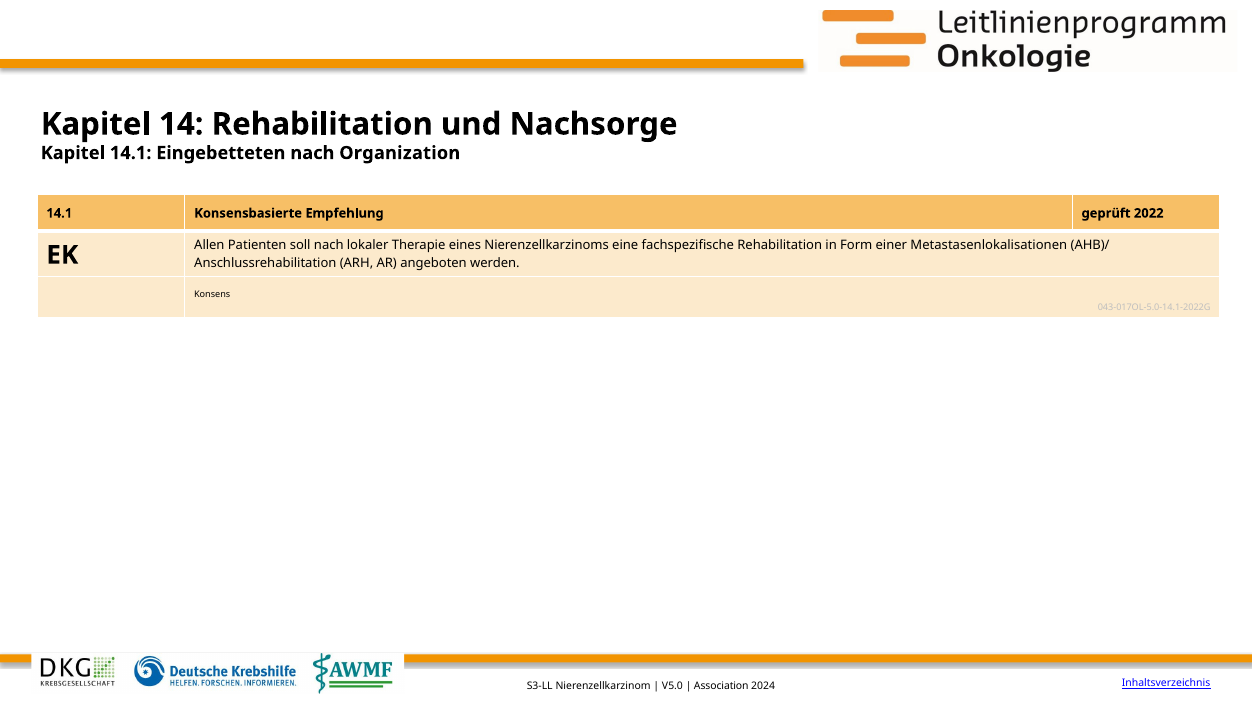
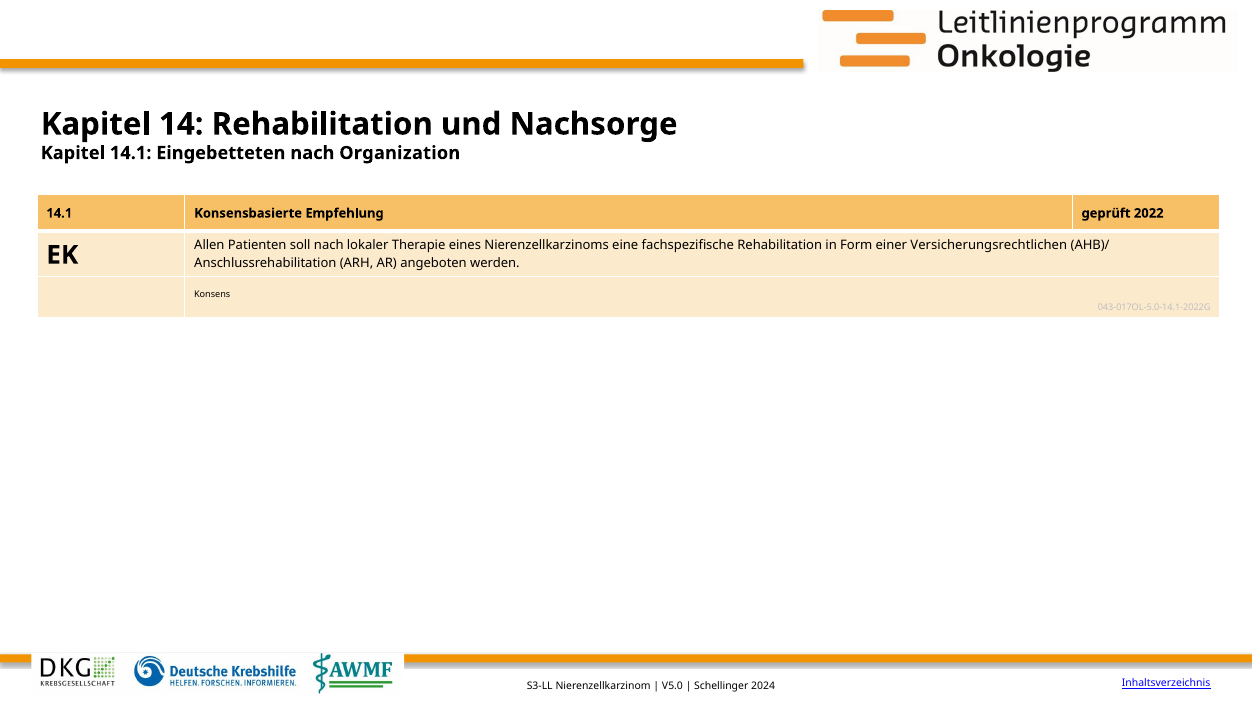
Metastasenlokalisationen: Metastasenlokalisationen -> Versicherungsrechtlichen
Association: Association -> Schellinger
